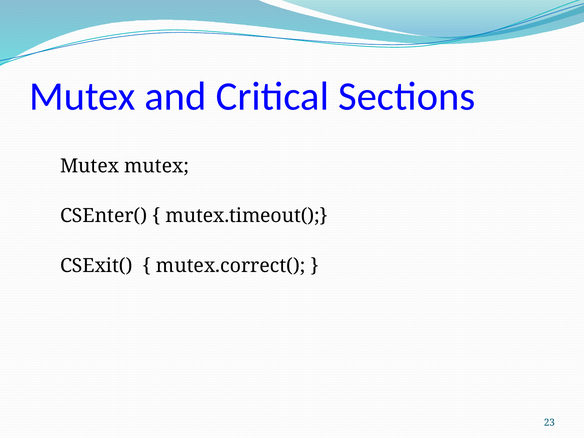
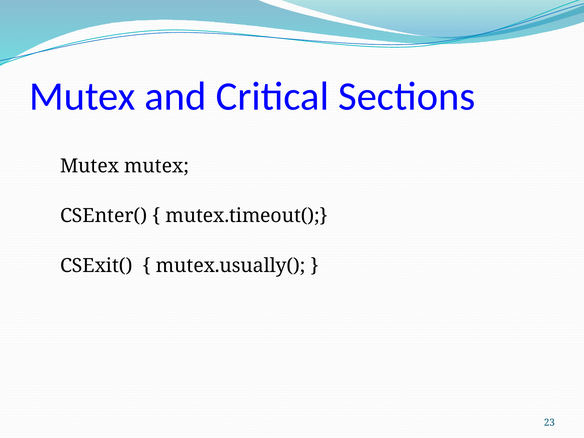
mutex.correct(: mutex.correct( -> mutex.usually(
